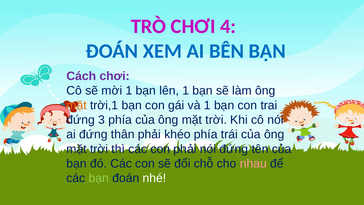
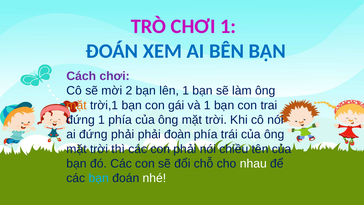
CHƠI 4: 4 -> 1
mời 1: 1 -> 2
đứng 3: 3 -> 1
đứng thân: thân -> phải
khéo: khéo -> đoàn
nói đứng: đứng -> chiều
nhau colour: pink -> white
bạn at (99, 178) colour: light green -> light blue
